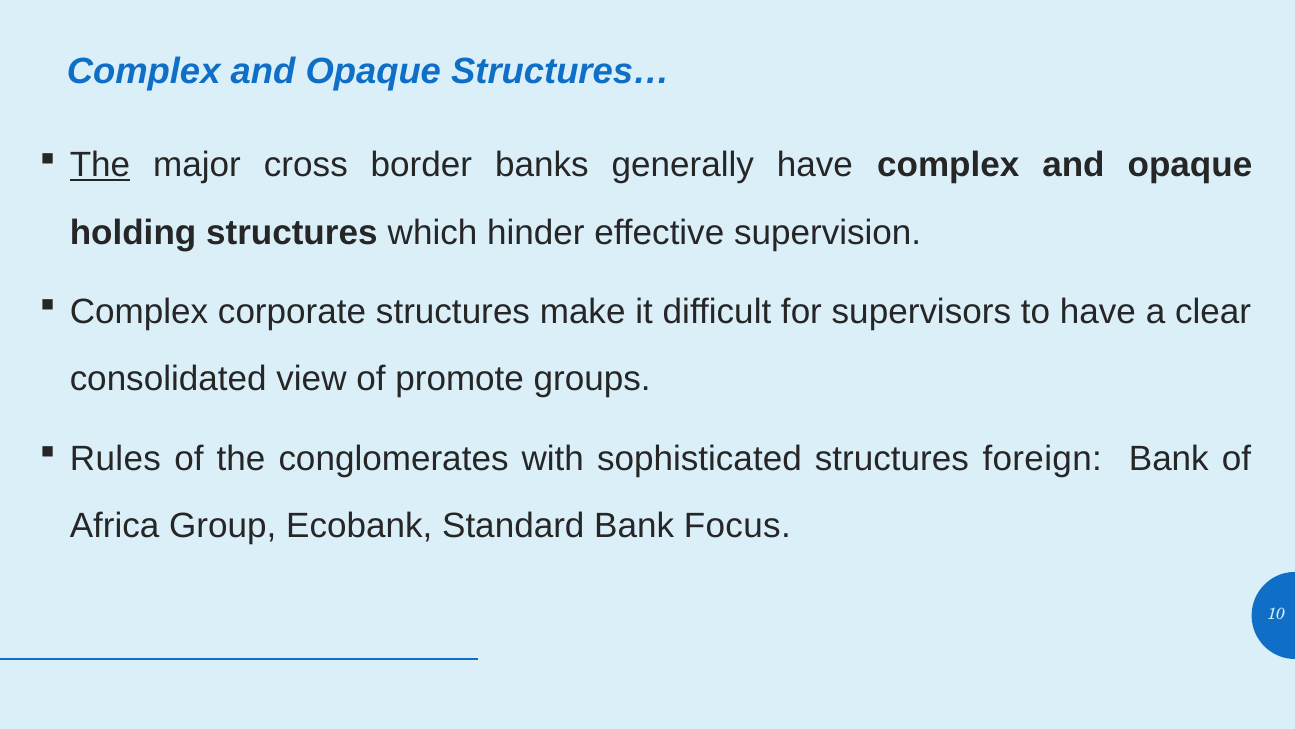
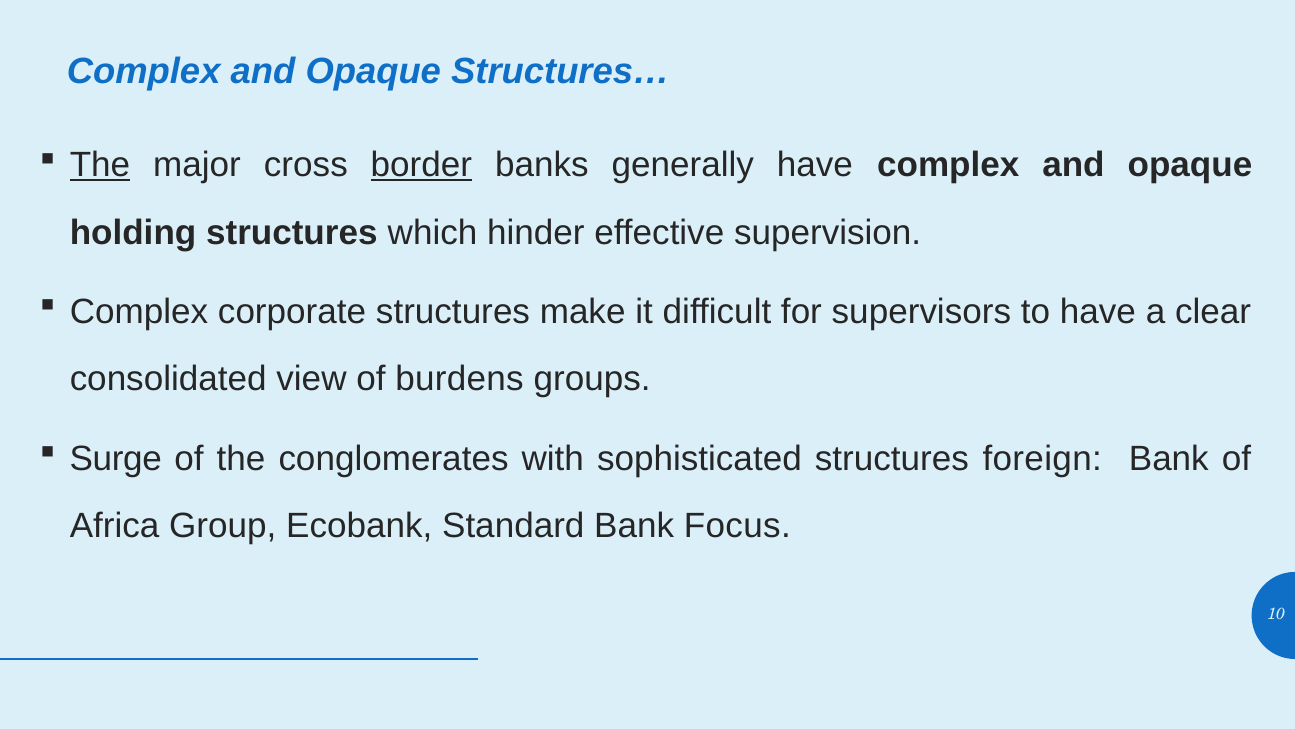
border underline: none -> present
promote: promote -> burdens
Rules: Rules -> Surge
